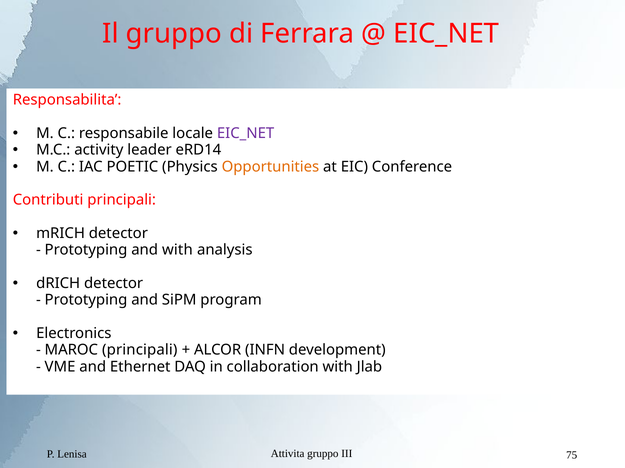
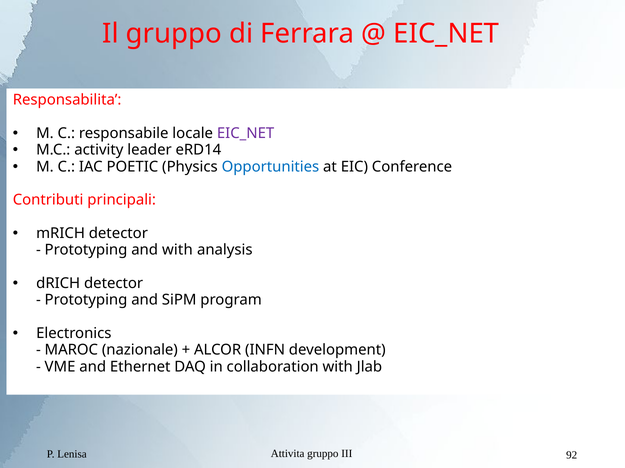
Opportunities colour: orange -> blue
MAROC principali: principali -> nazionale
75: 75 -> 92
